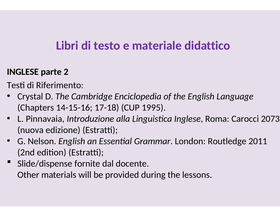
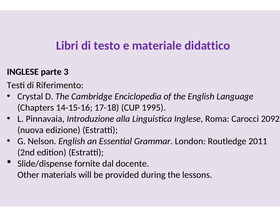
2: 2 -> 3
2073: 2073 -> 2092
